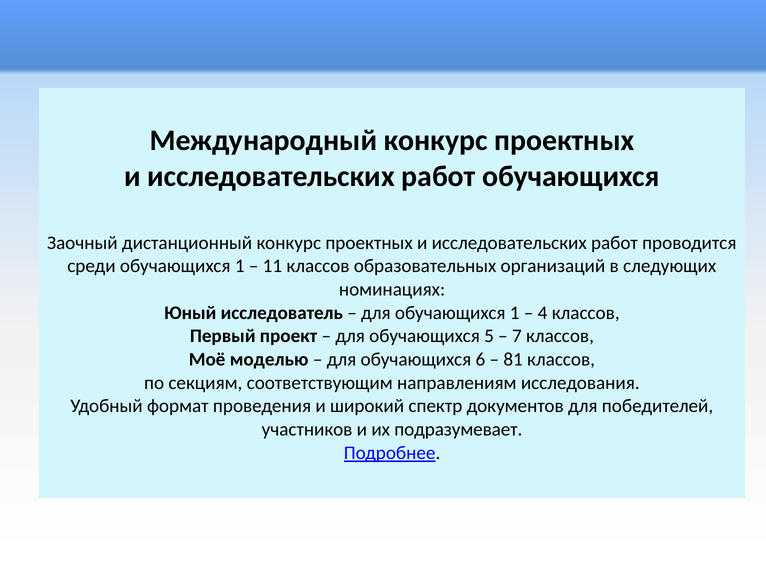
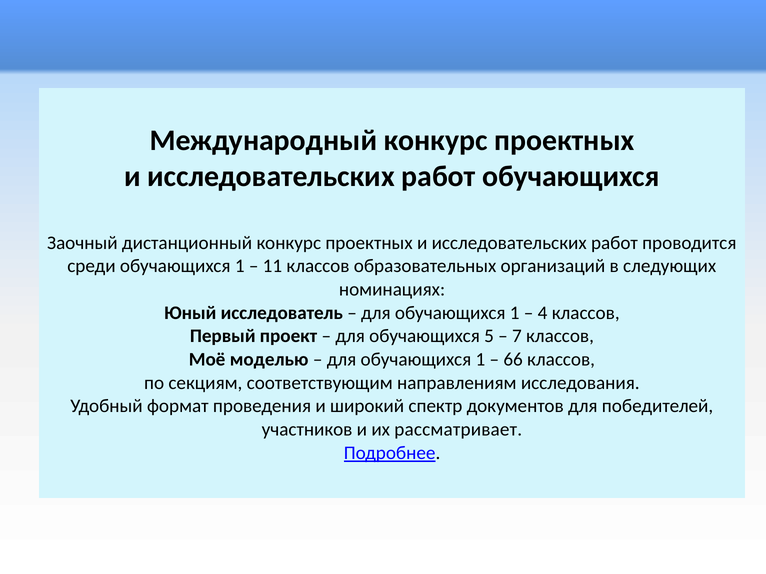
6 at (480, 360): 6 -> 1
81: 81 -> 66
подразумевает: подразумевает -> рассматривает
